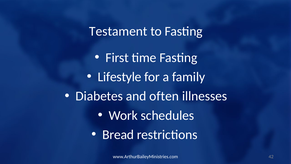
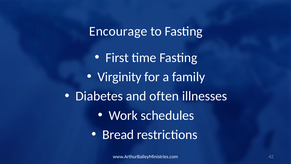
Testament: Testament -> Encourage
Lifestyle: Lifestyle -> Virginity
